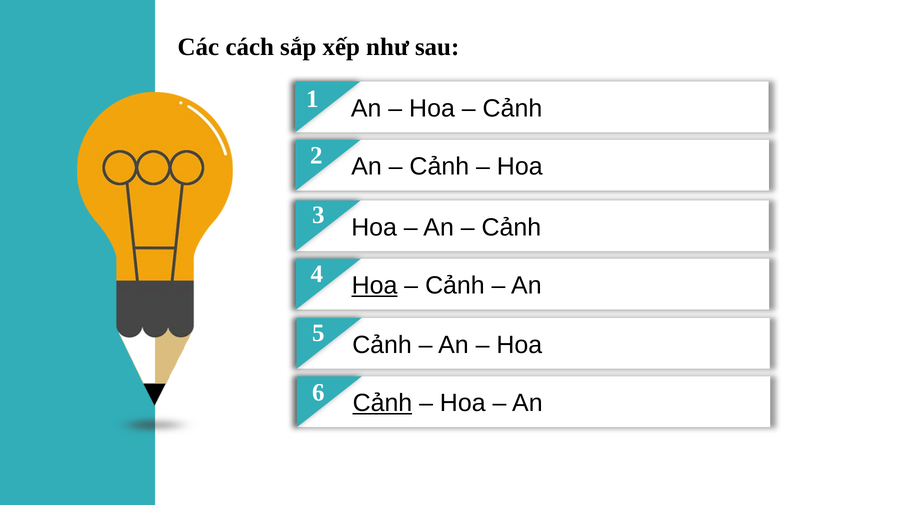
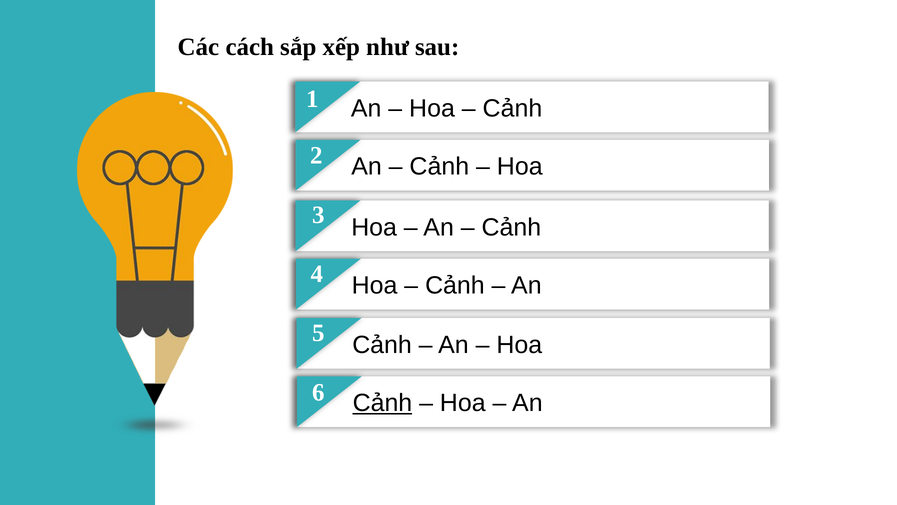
Hoa at (375, 285) underline: present -> none
